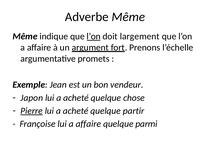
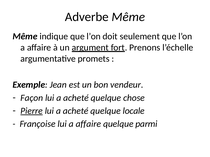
l’on at (94, 36) underline: present -> none
largement: largement -> seulement
Japon: Japon -> Façon
partir: partir -> locale
